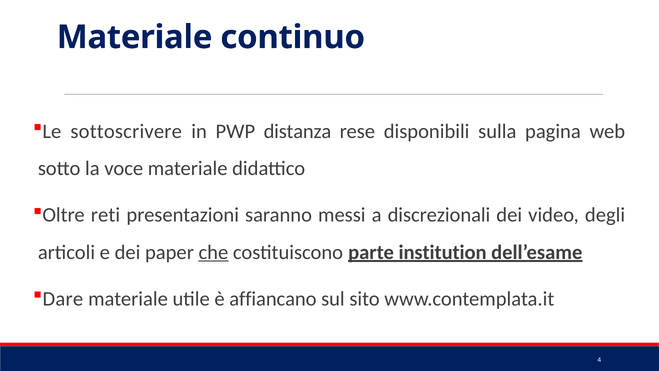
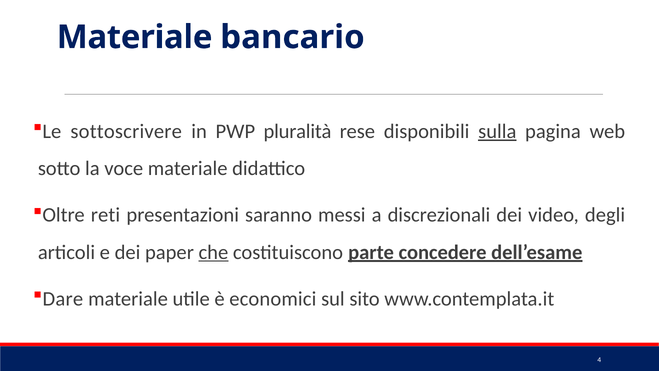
continuo: continuo -> bancario
distanza: distanza -> pluralità
sulla underline: none -> present
institution: institution -> concedere
affiancano: affiancano -> economici
